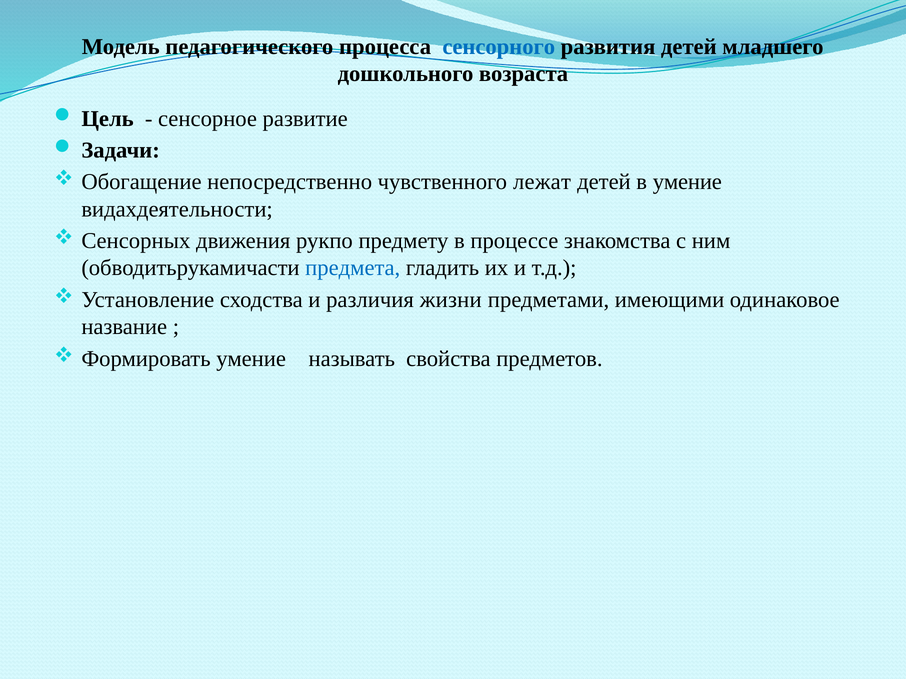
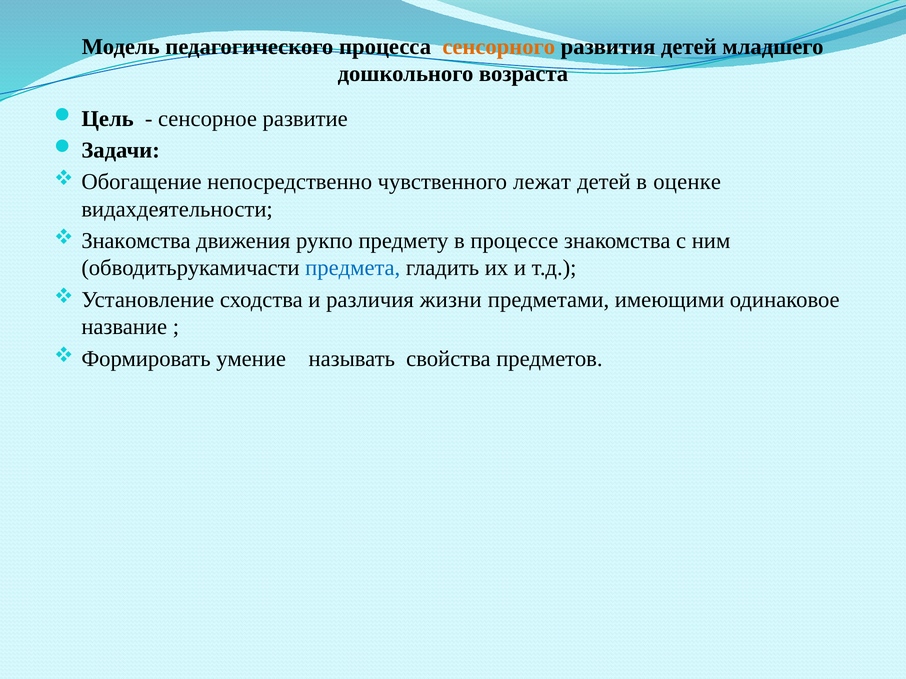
сенсорного colour: blue -> orange
в умение: умение -> оценке
Сенсорных at (136, 241): Сенсорных -> Знакомства
